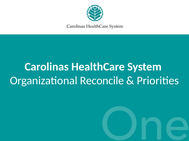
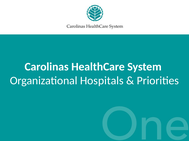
Reconcile: Reconcile -> Hospitals
